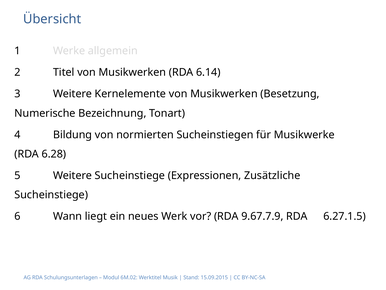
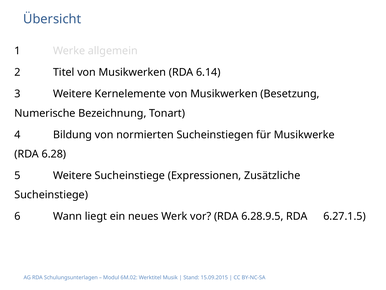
9.67.7.9: 9.67.7.9 -> 6.28.9.5
